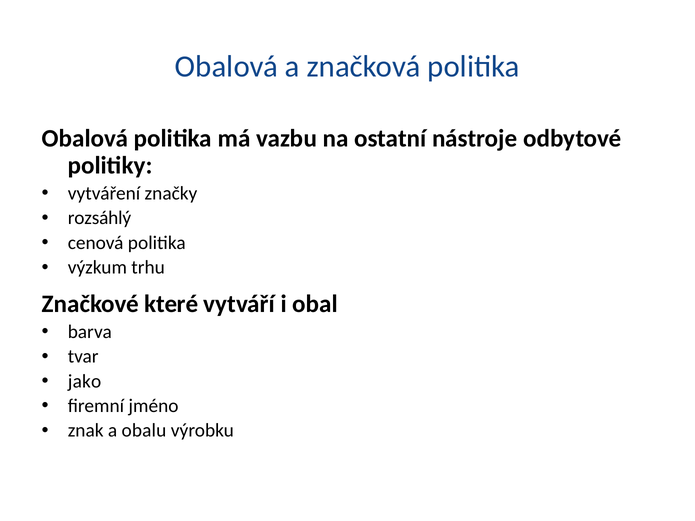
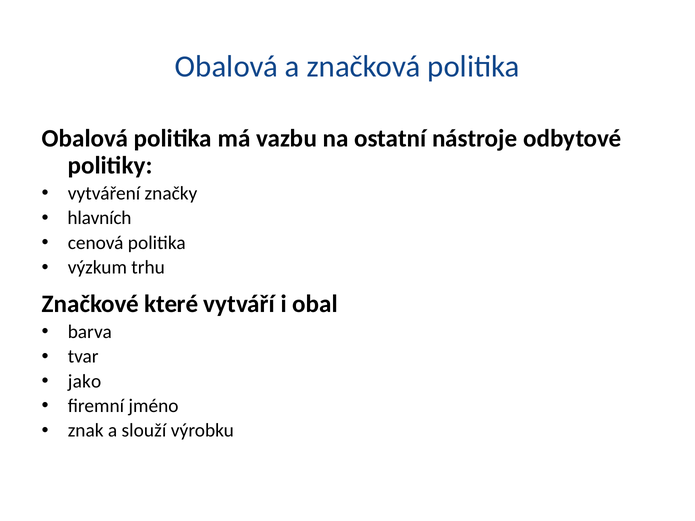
rozsáhlý: rozsáhlý -> hlavních
obalu: obalu -> slouží
